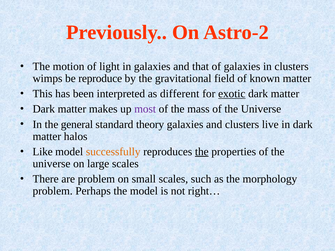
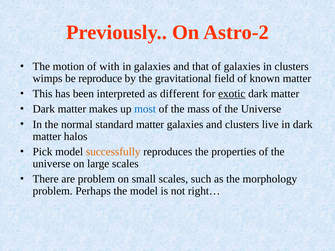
light: light -> with
most colour: purple -> blue
general: general -> normal
standard theory: theory -> matter
Like: Like -> Pick
the at (202, 152) underline: present -> none
